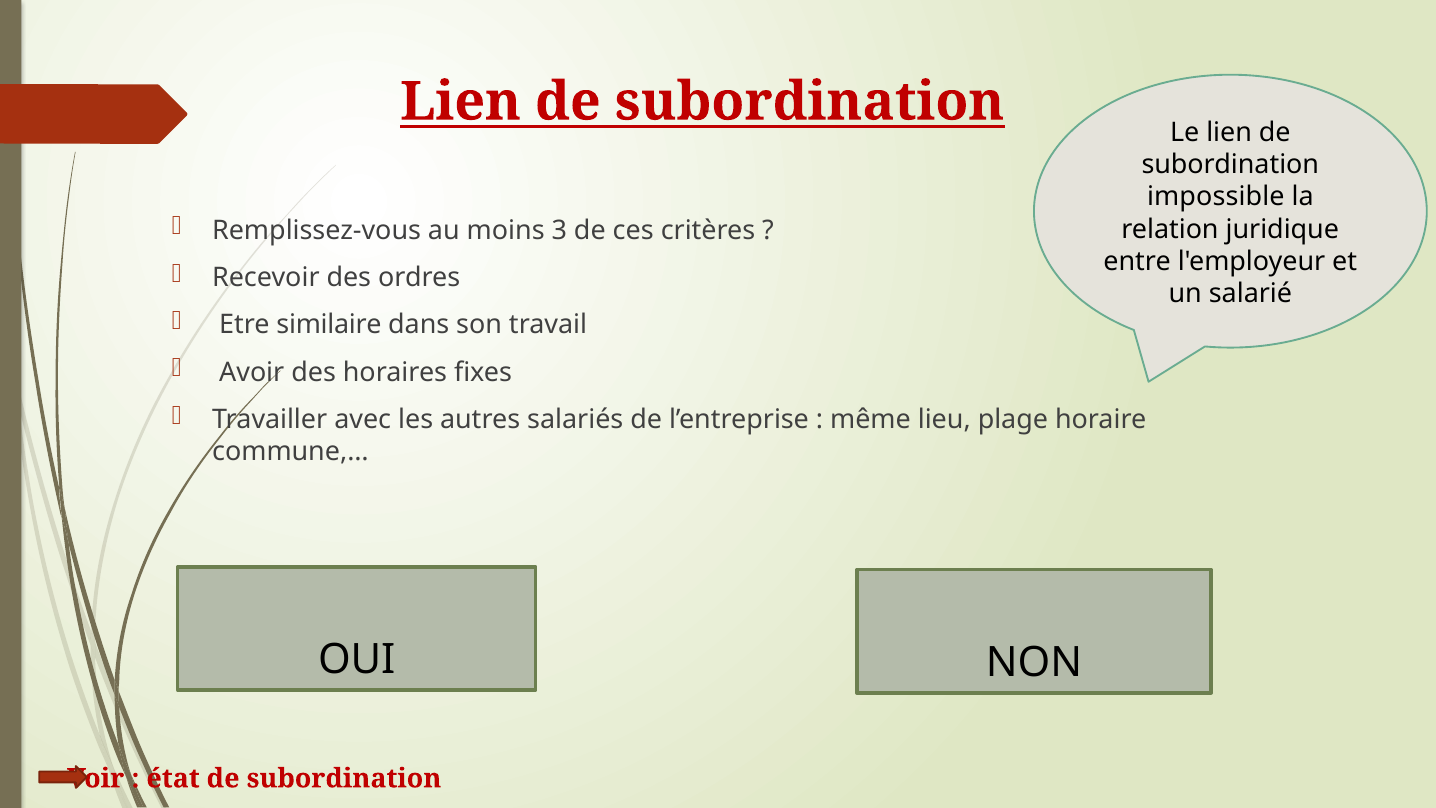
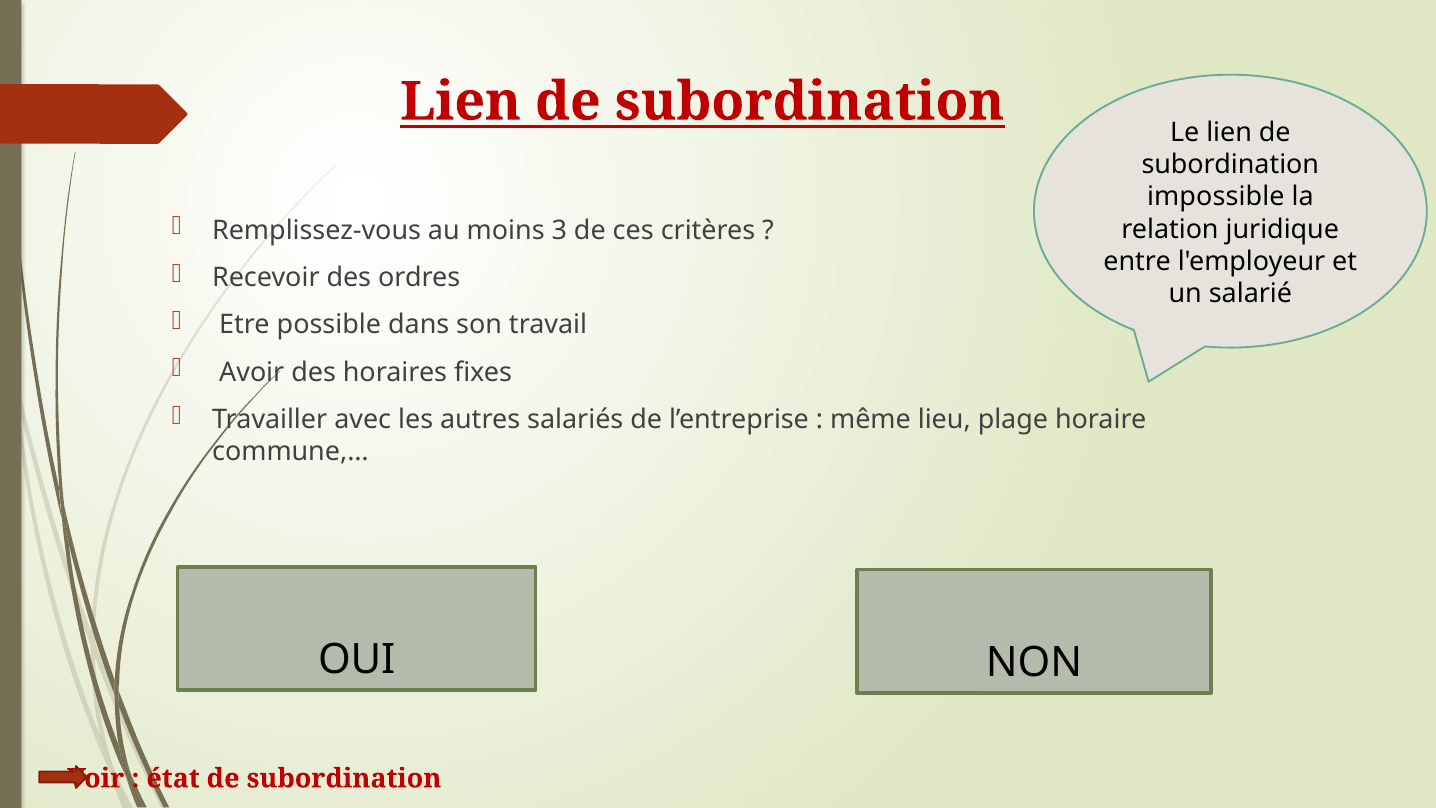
similaire: similaire -> possible
